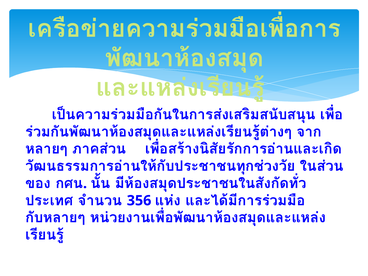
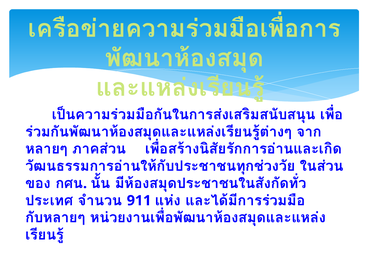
356: 356 -> 911
